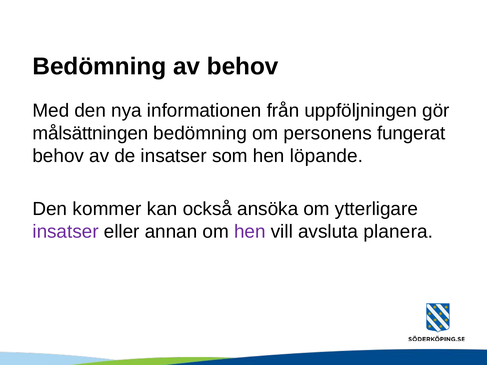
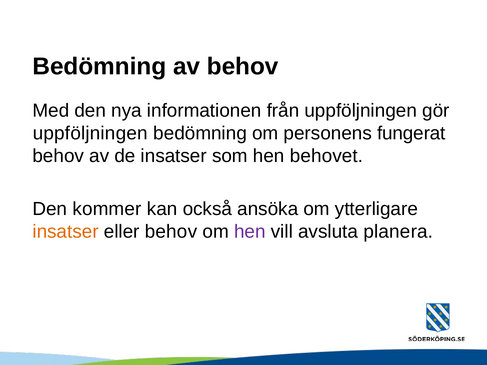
målsättningen at (90, 133): målsättningen -> uppföljningen
löpande: löpande -> behovet
insatser at (66, 232) colour: purple -> orange
eller annan: annan -> behov
